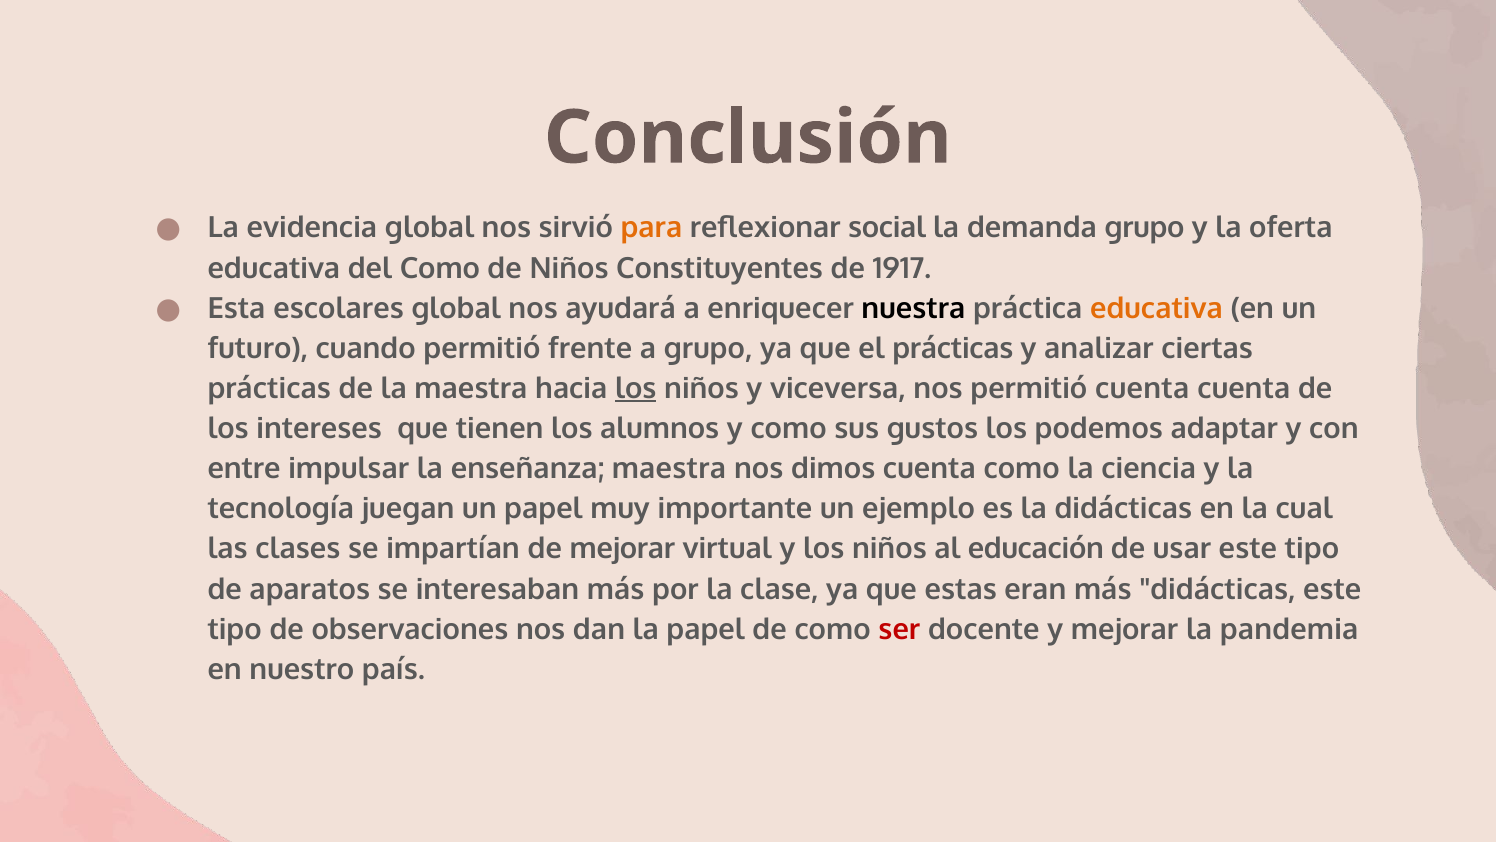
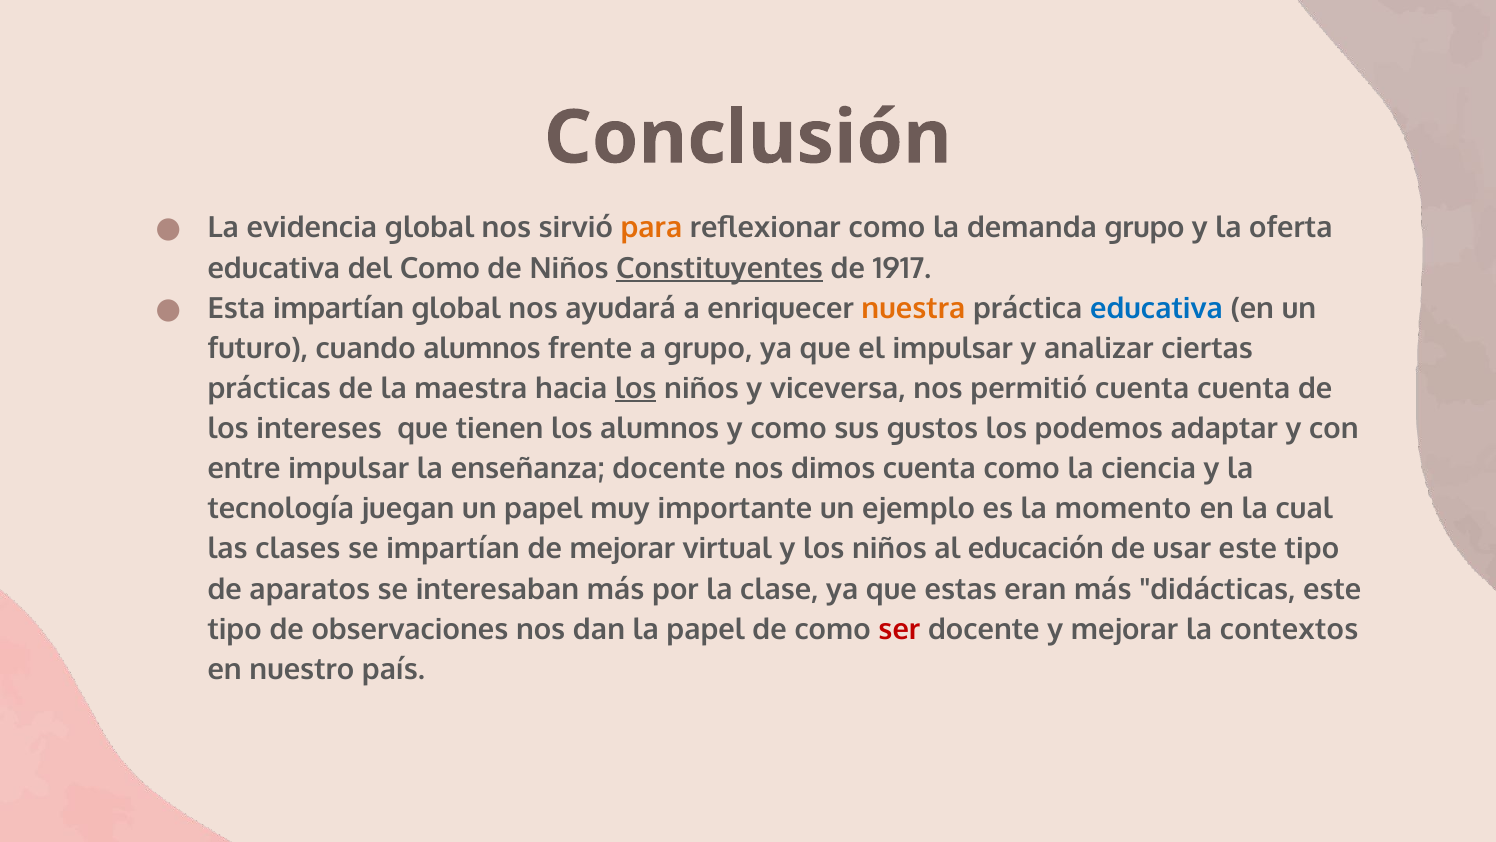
reflexionar social: social -> como
Constituyentes underline: none -> present
Esta escolares: escolares -> impartían
nuestra colour: black -> orange
educativa at (1157, 308) colour: orange -> blue
cuando permitió: permitió -> alumnos
el prácticas: prácticas -> impulsar
enseñanza maestra: maestra -> docente
la didácticas: didácticas -> momento
pandemia: pandemia -> contextos
